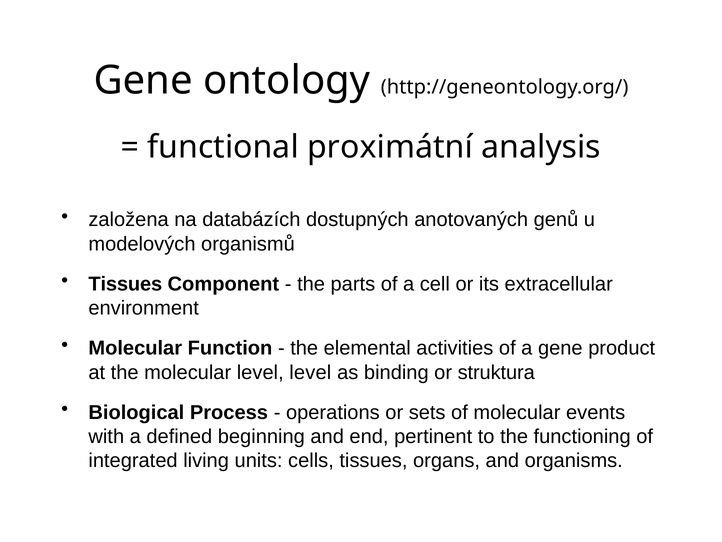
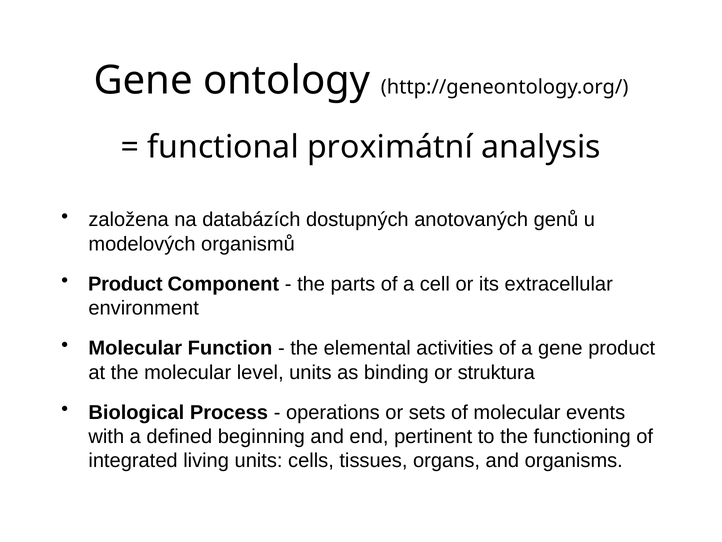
Tissues at (125, 284): Tissues -> Product
level level: level -> units
